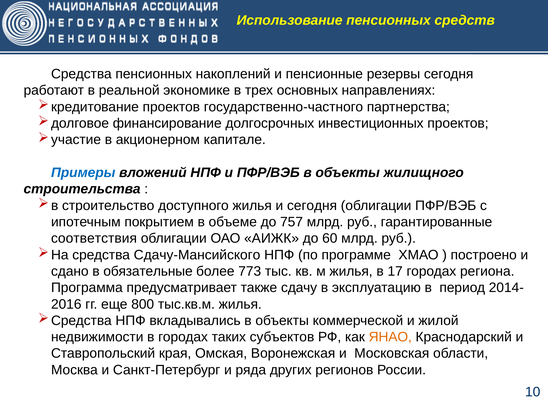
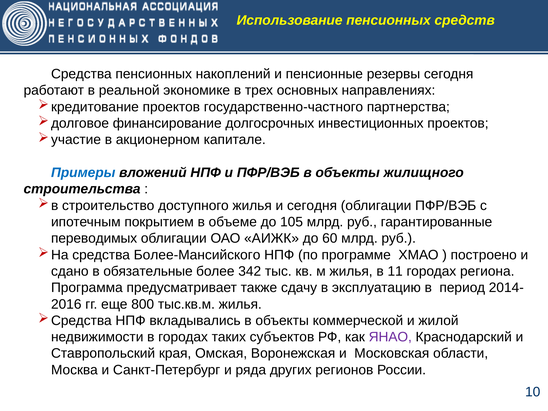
757: 757 -> 105
соответствия: соответствия -> переводимых
Сдачу-Мансийского: Сдачу-Мансийского -> Более-Мансийского
773: 773 -> 342
17: 17 -> 11
ЯНАО colour: orange -> purple
